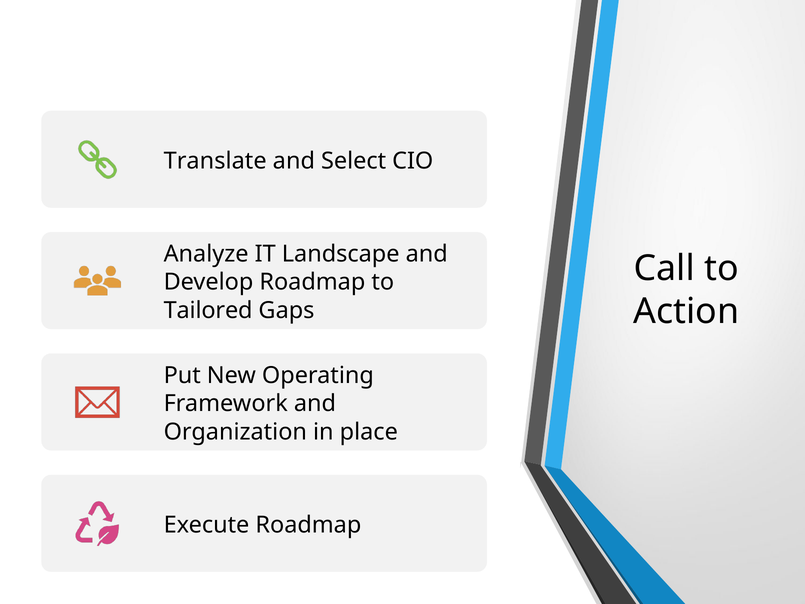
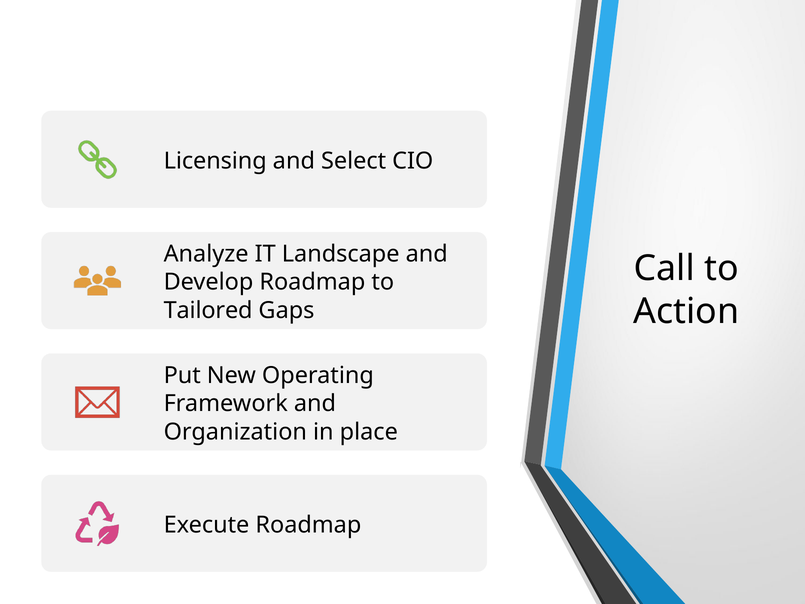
Translate: Translate -> Licensing
